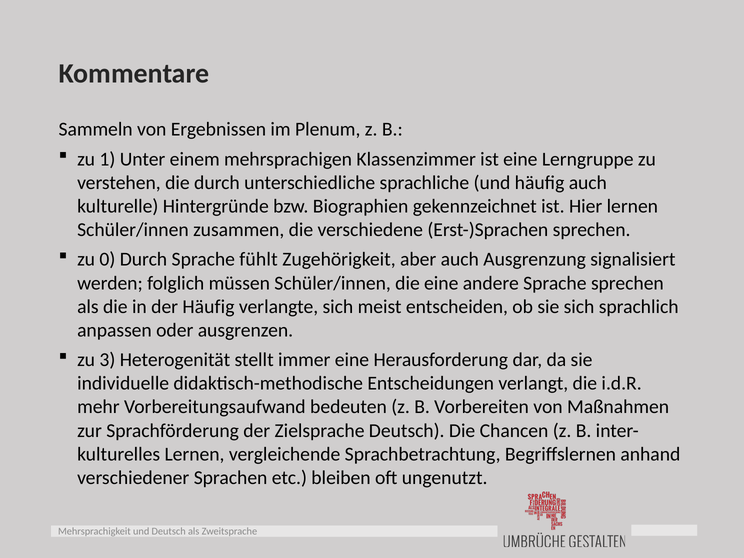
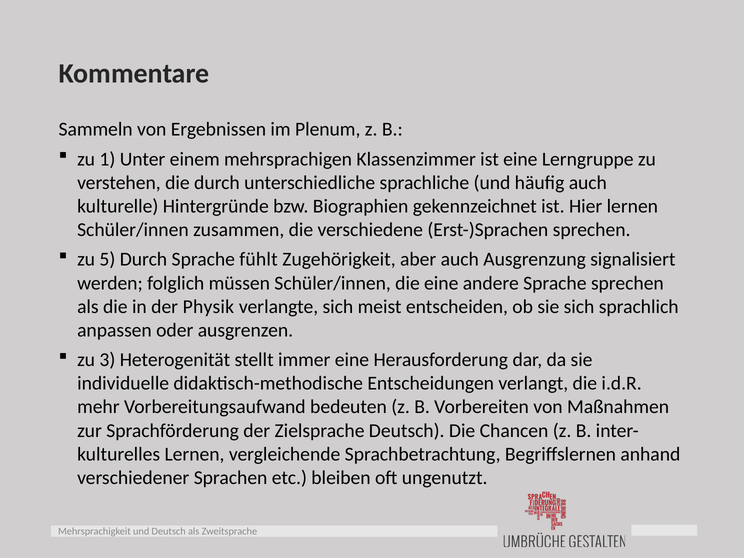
0: 0 -> 5
der Häufig: Häufig -> Physik
